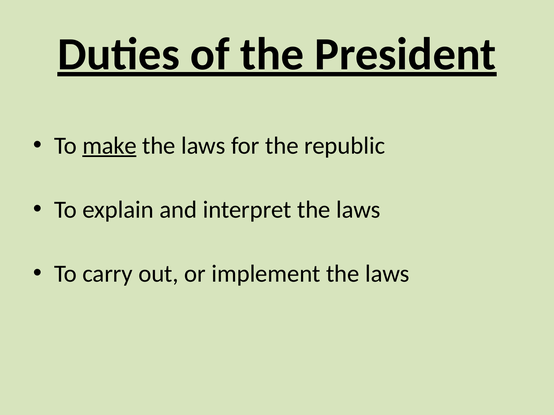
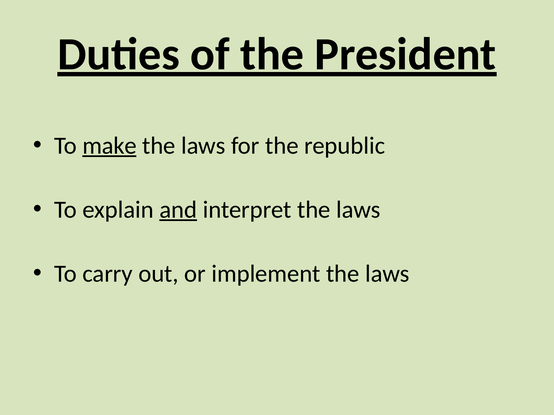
and underline: none -> present
